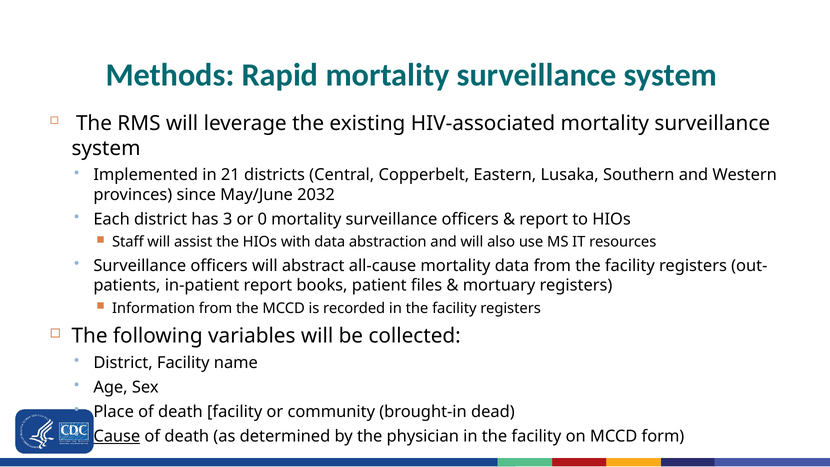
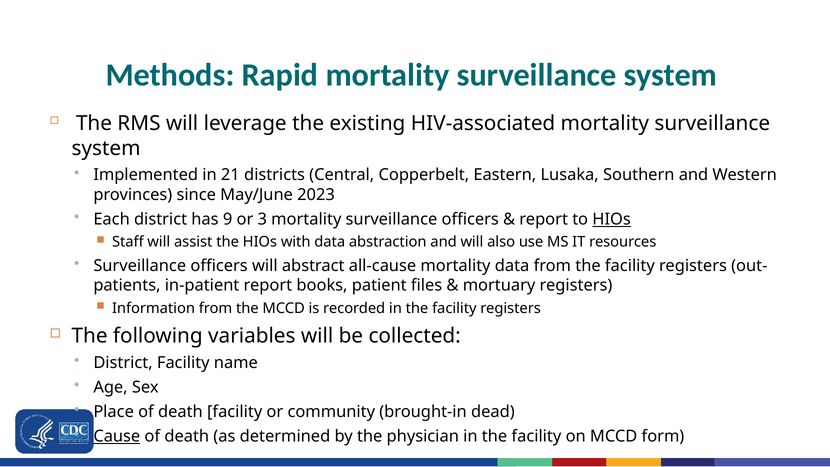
2032: 2032 -> 2023
3: 3 -> 9
0: 0 -> 3
HIOs at (612, 219) underline: none -> present
